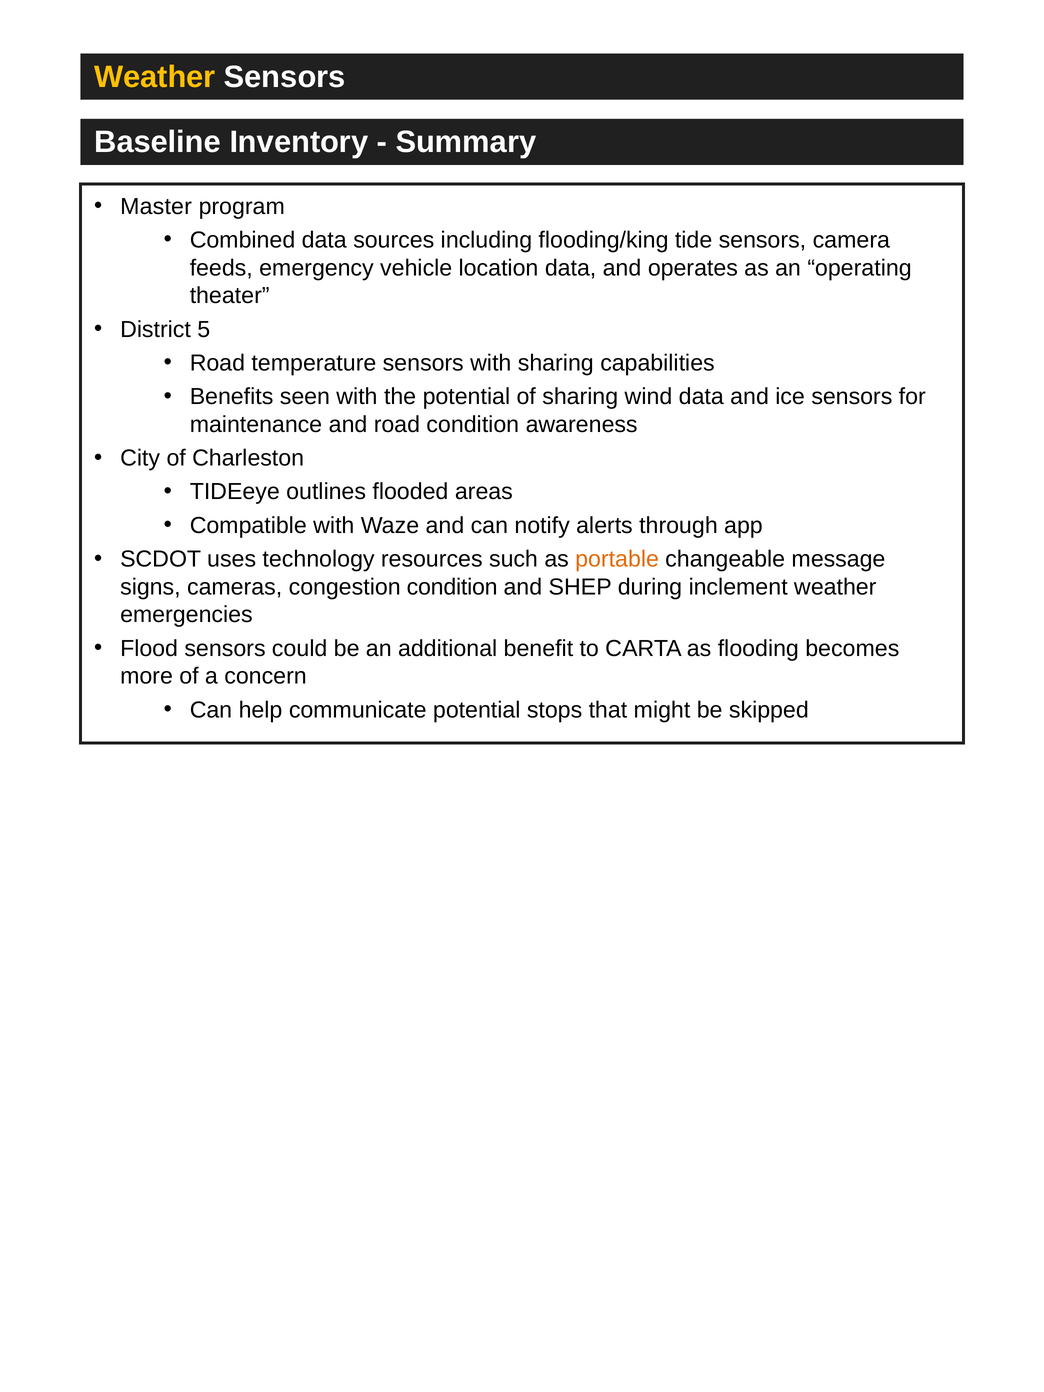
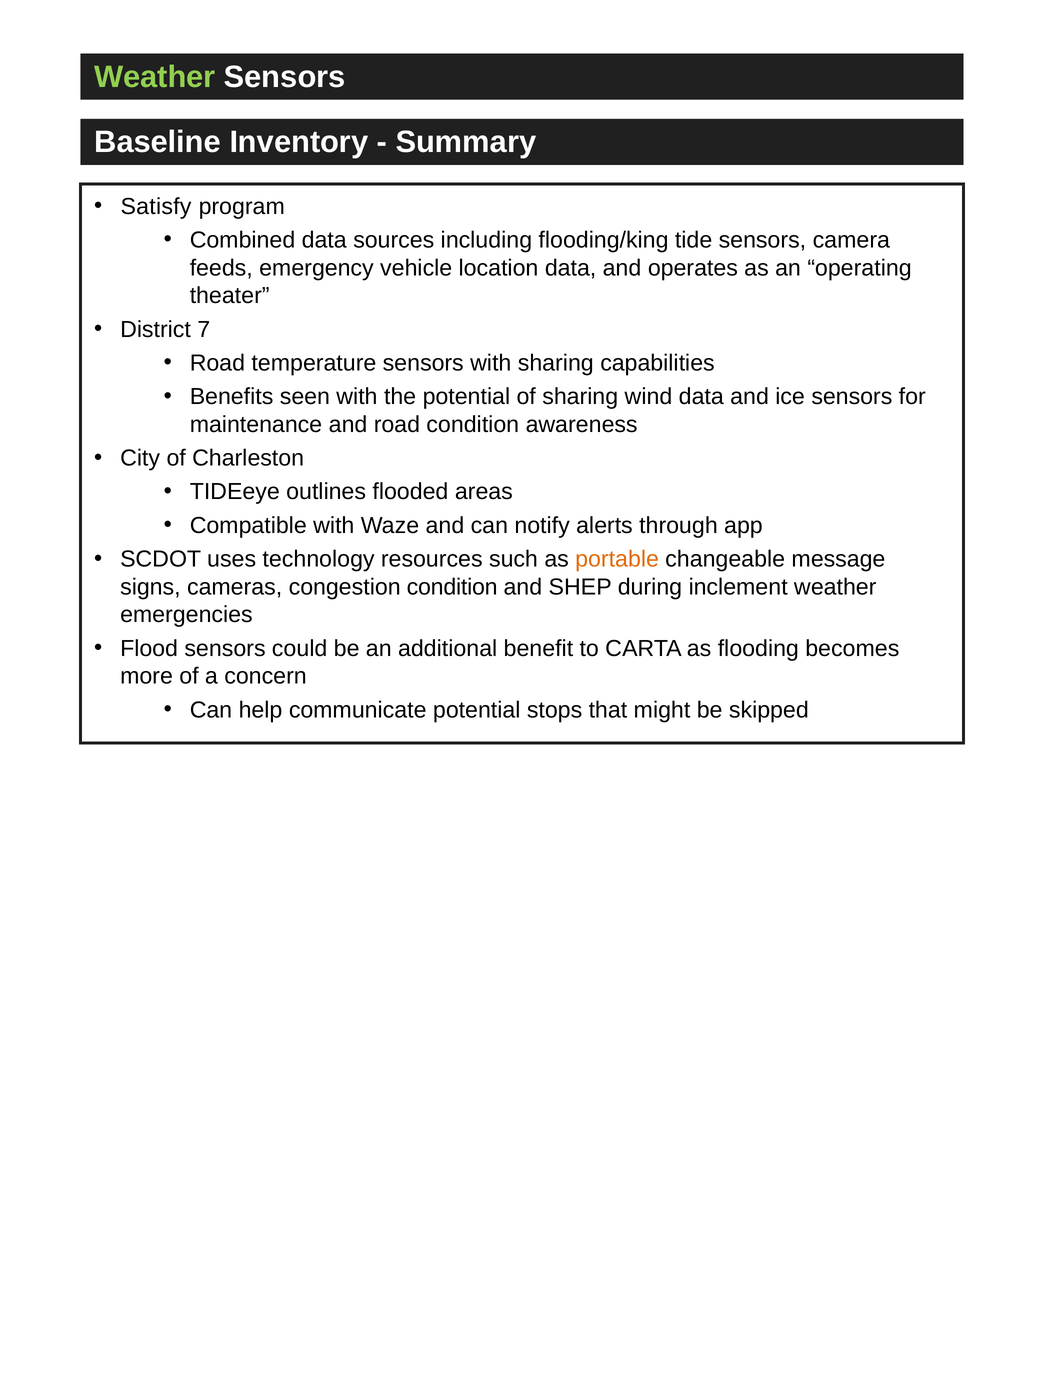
Weather at (155, 77) colour: yellow -> light green
Master: Master -> Satisfy
5: 5 -> 7
